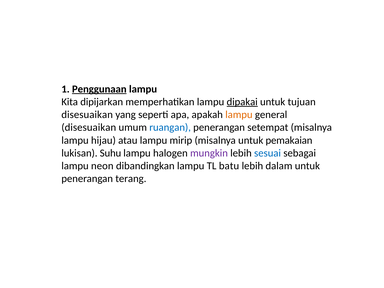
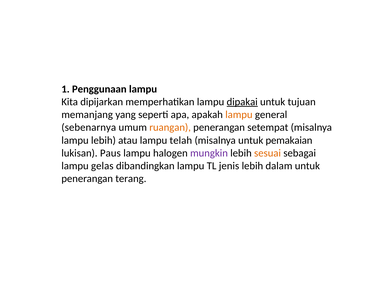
Penggunaan underline: present -> none
disesuaikan at (87, 115): disesuaikan -> memanjang
disesuaikan at (89, 127): disesuaikan -> sebenarnya
ruangan colour: blue -> orange
lampu hijau: hijau -> lebih
mirip: mirip -> telah
Suhu: Suhu -> Paus
sesuai colour: blue -> orange
neon: neon -> gelas
batu: batu -> jenis
